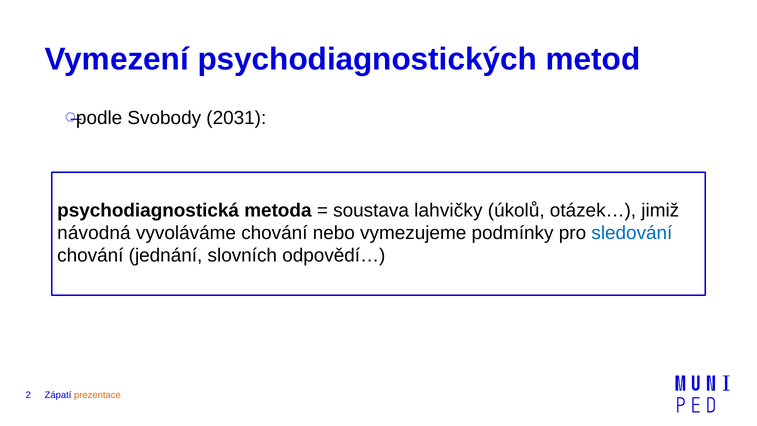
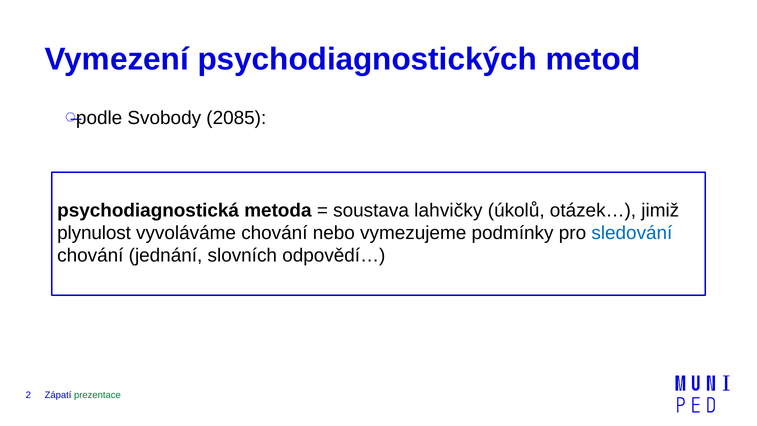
2031: 2031 -> 2085
návodná: návodná -> plynulost
prezentace colour: orange -> green
